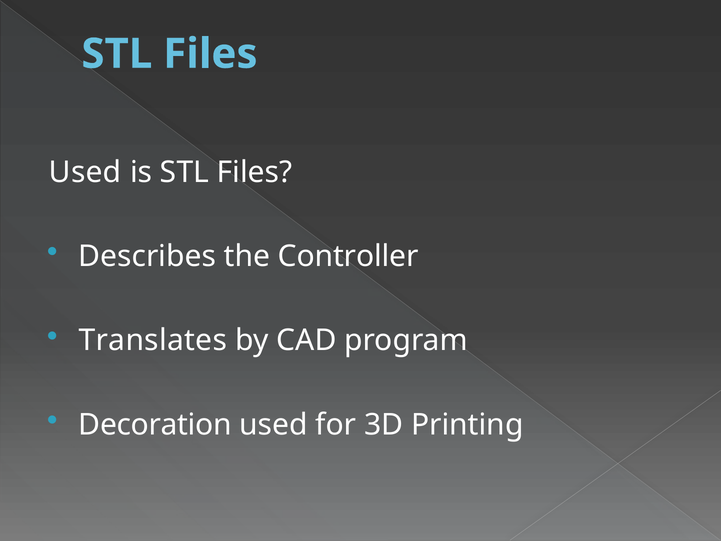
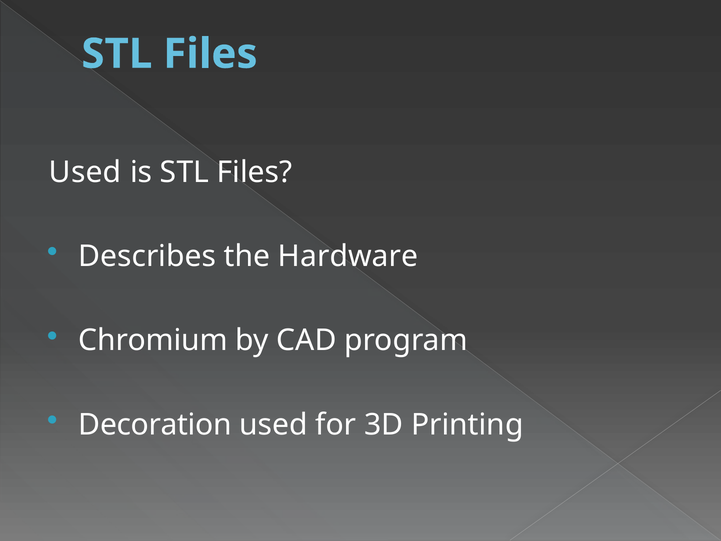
Controller: Controller -> Hardware
Translates: Translates -> Chromium
